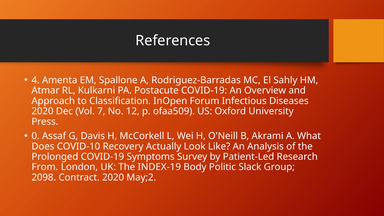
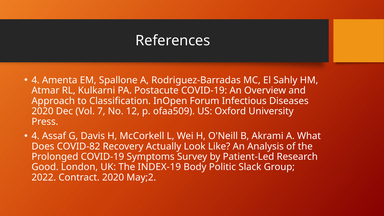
0 at (36, 136): 0 -> 4
COVID-10: COVID-10 -> COVID-82
From: From -> Good
2098: 2098 -> 2022
